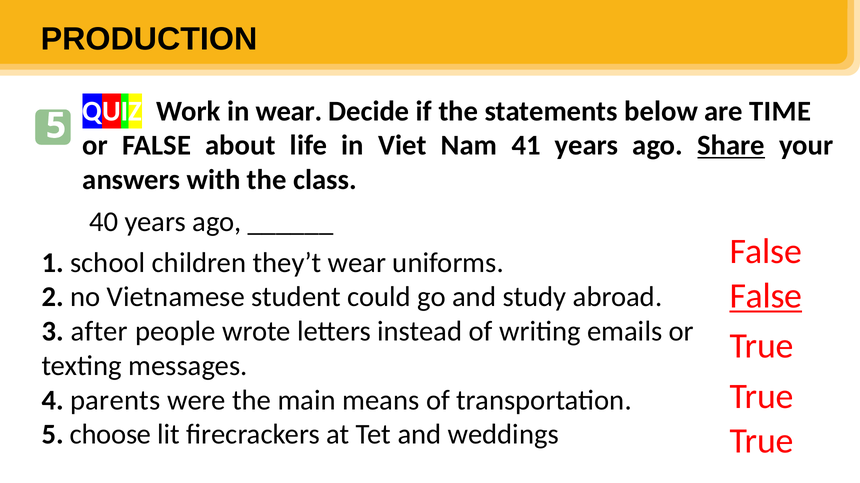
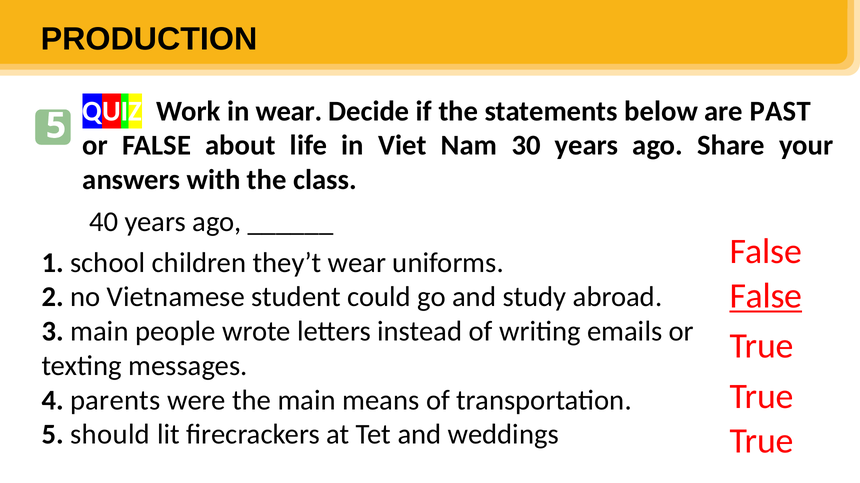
TIME: TIME -> PAST
41: 41 -> 30
Share underline: present -> none
3 after: after -> main
choose: choose -> should
